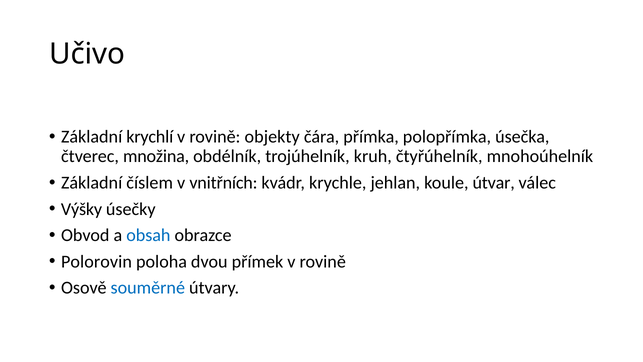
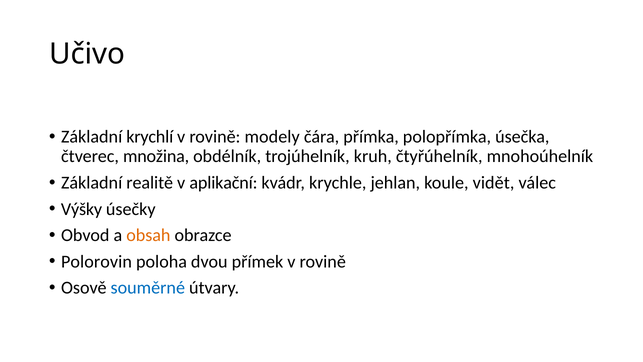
objekty: objekty -> modely
číslem: číslem -> realitě
vnitřních: vnitřních -> aplikační
útvar: útvar -> vidět
obsah colour: blue -> orange
